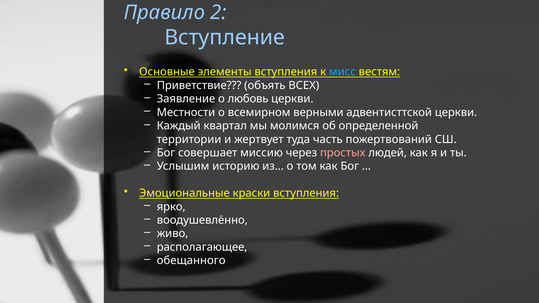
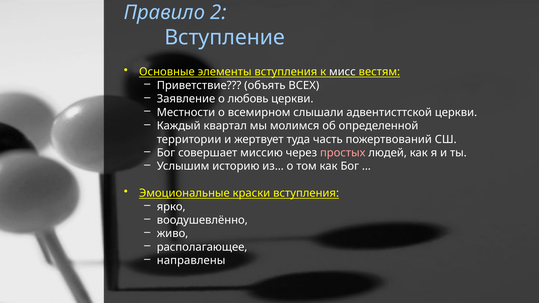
мисс colour: light blue -> white
верными: верными -> слышали
обещанного: обещанного -> направлены
